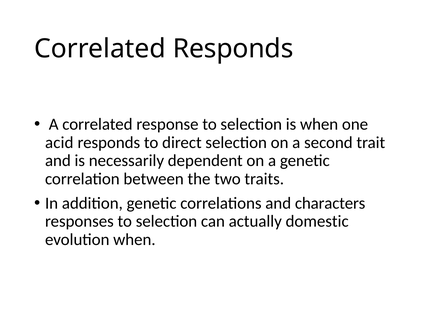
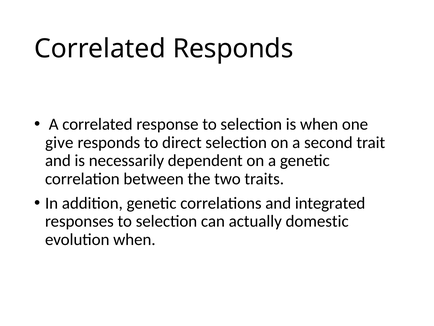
acid: acid -> give
characters: characters -> integrated
